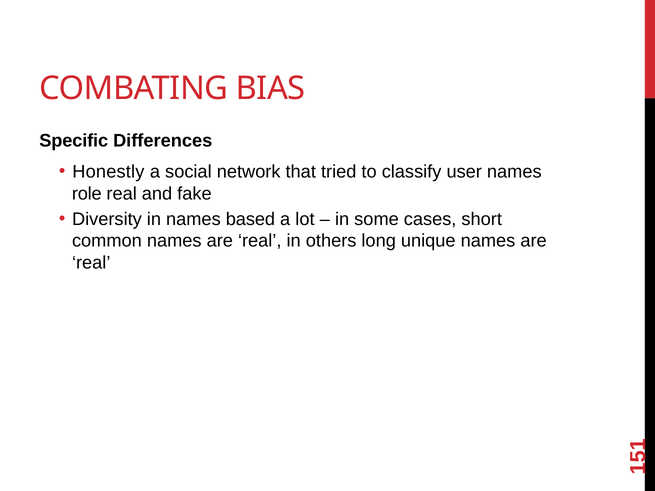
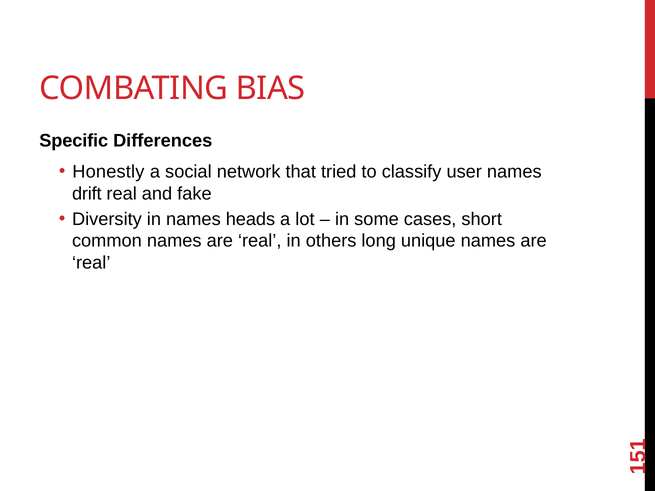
role: role -> drift
based: based -> heads
